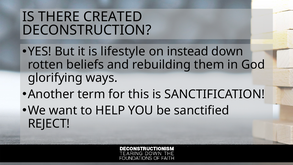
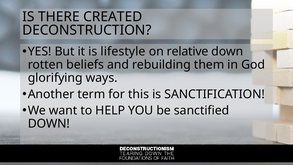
instead: instead -> relative
REJECT at (49, 123): REJECT -> DOWN
